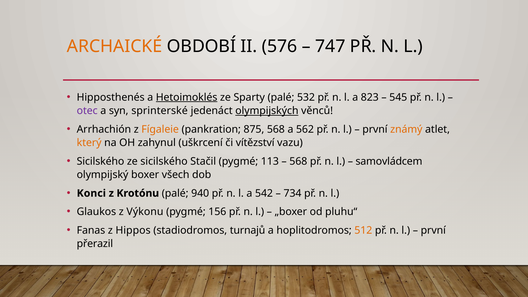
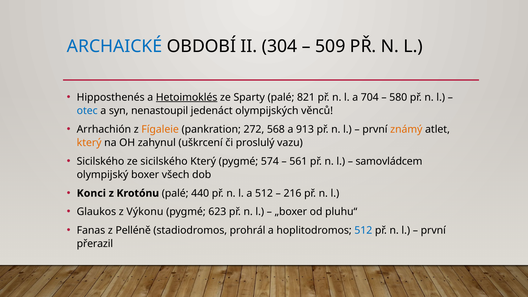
ARCHAICKÉ colour: orange -> blue
576: 576 -> 304
747: 747 -> 509
532: 532 -> 821
823: 823 -> 704
545: 545 -> 580
otec colour: purple -> blue
sprinterské: sprinterské -> nenastoupil
olympijských underline: present -> none
875: 875 -> 272
562: 562 -> 913
vítězství: vítězství -> proslulý
sicilského Stačil: Stačil -> Který
113: 113 -> 574
568 at (298, 161): 568 -> 561
940: 940 -> 440
a 542: 542 -> 512
734: 734 -> 216
156: 156 -> 623
Hippos: Hippos -> Pelléně
turnajů: turnajů -> prohrál
512 at (363, 230) colour: orange -> blue
